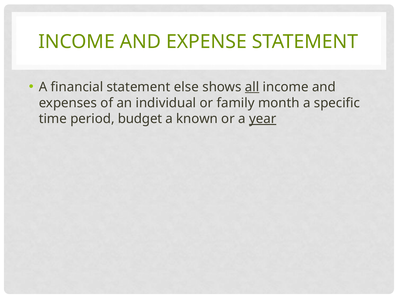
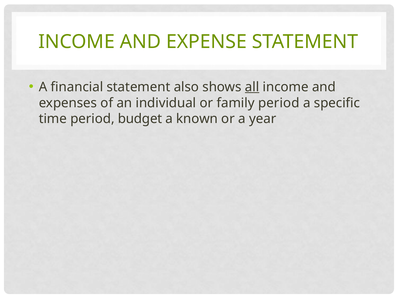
else: else -> also
family month: month -> period
year underline: present -> none
